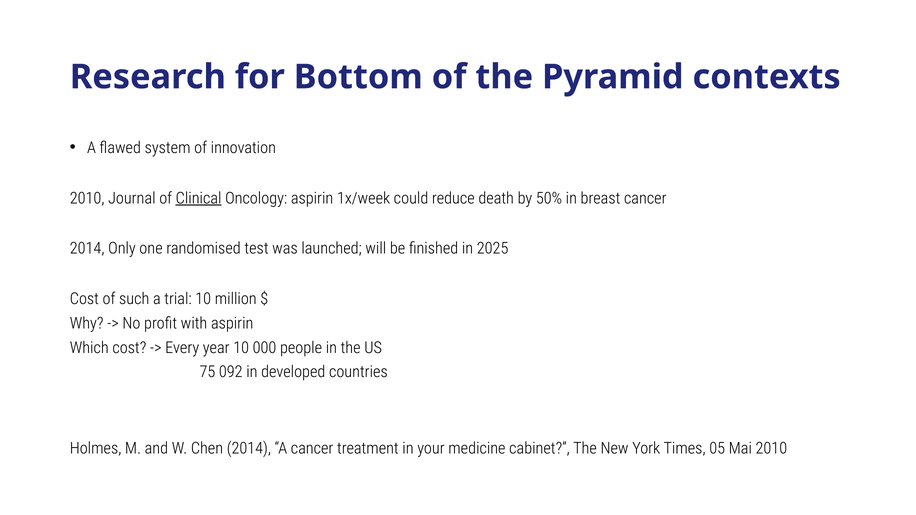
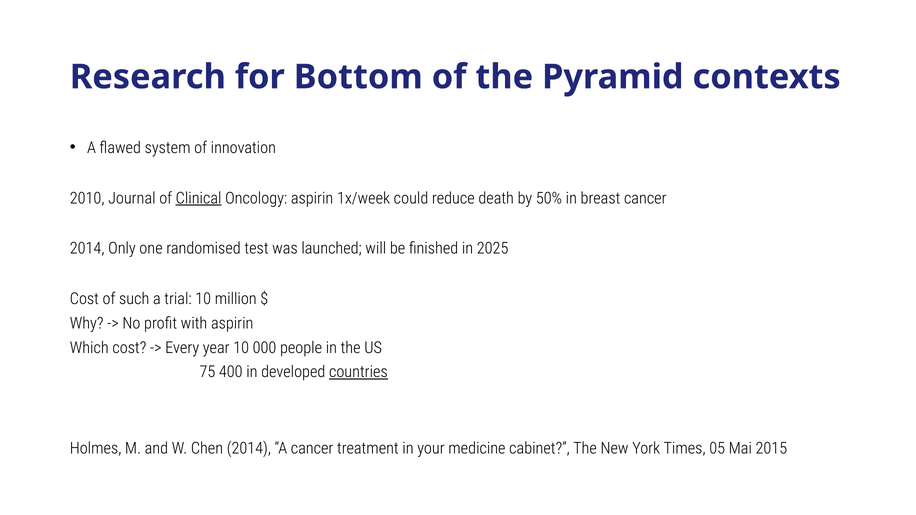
092: 092 -> 400
countries underline: none -> present
Mai 2010: 2010 -> 2015
